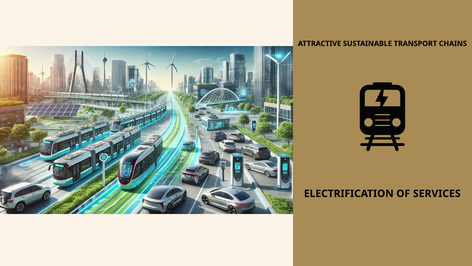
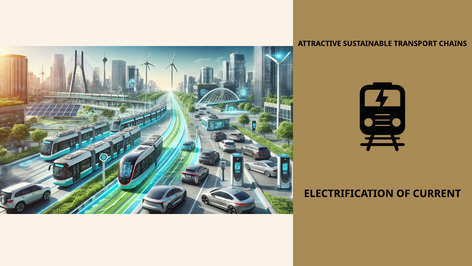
SERVICES: SERVICES -> CURRENT
